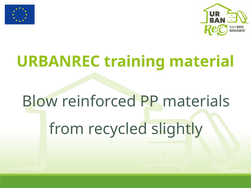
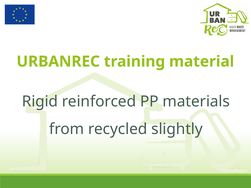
Blow: Blow -> Rigid
